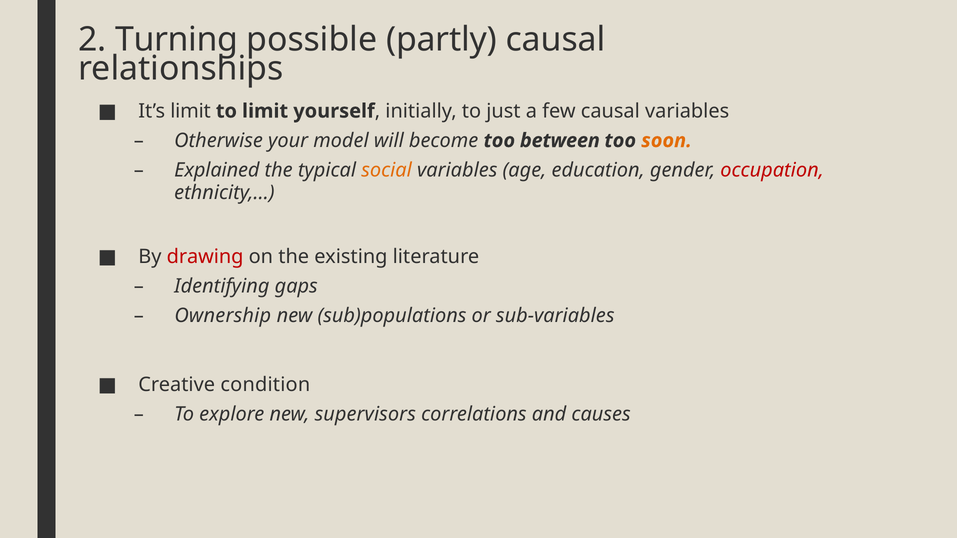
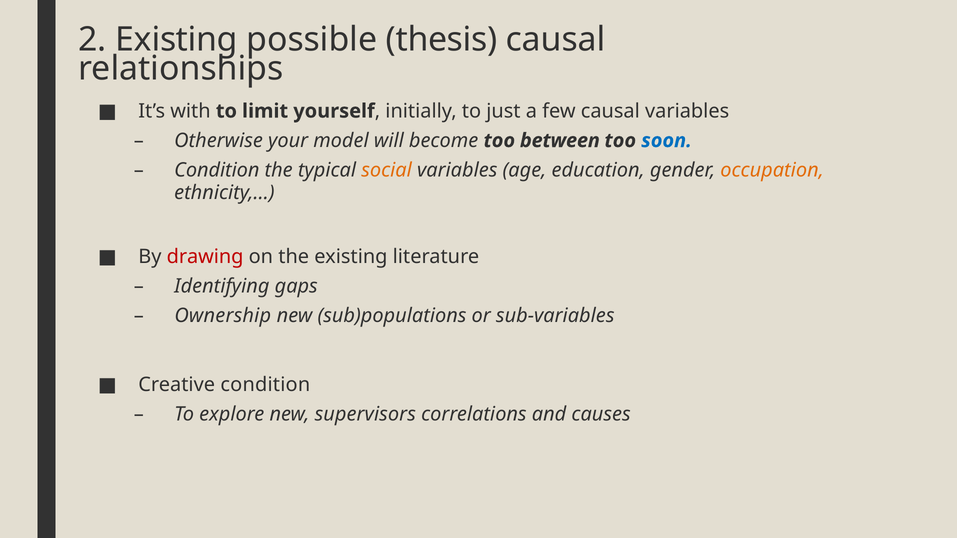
2 Turning: Turning -> Existing
partly: partly -> thesis
It’s limit: limit -> with
soon colour: orange -> blue
Explained at (217, 170): Explained -> Condition
occupation colour: red -> orange
